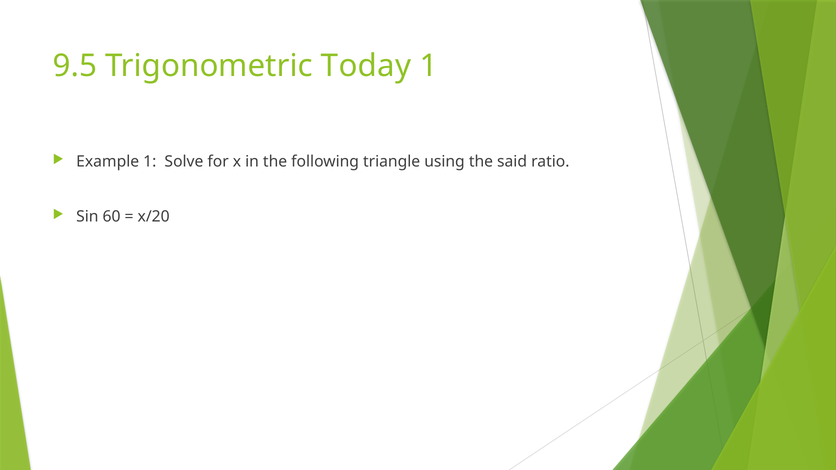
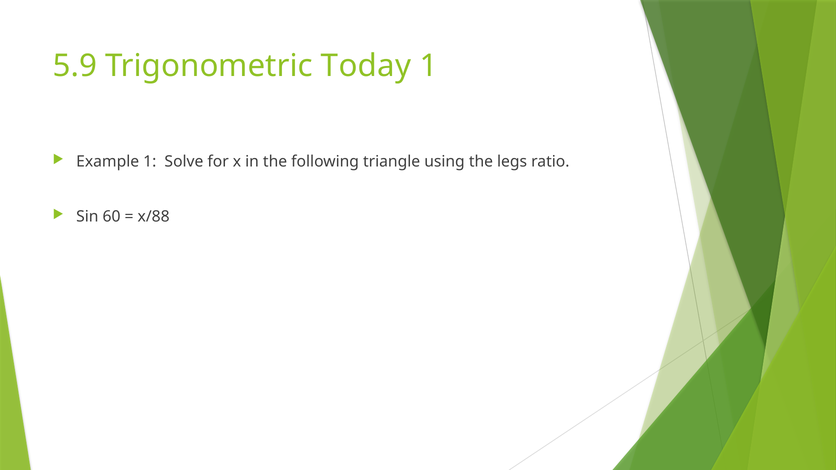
9.5: 9.5 -> 5.9
said: said -> legs
x/20: x/20 -> x/88
